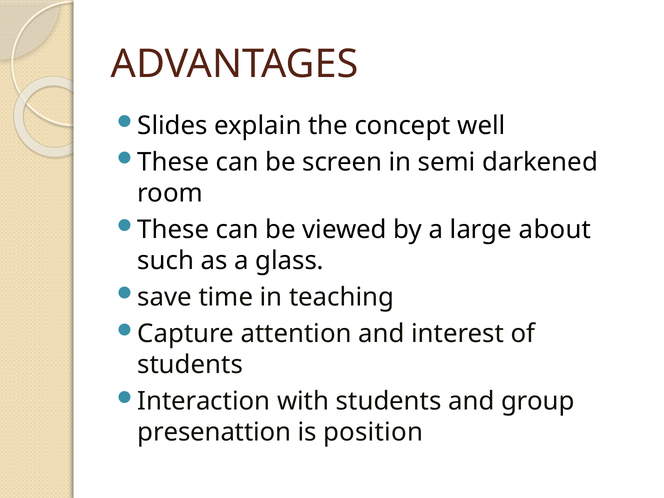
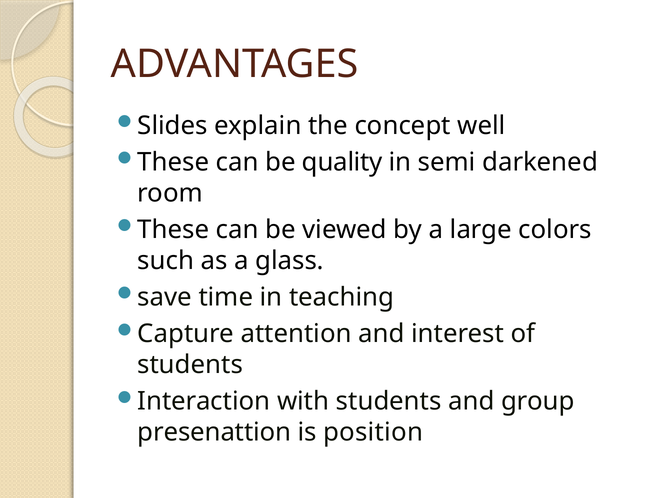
screen: screen -> quality
about: about -> colors
